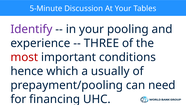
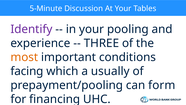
most colour: red -> orange
hence: hence -> facing
need: need -> form
